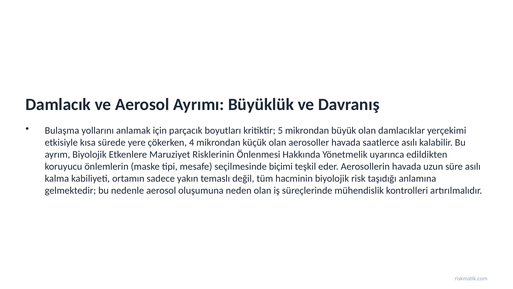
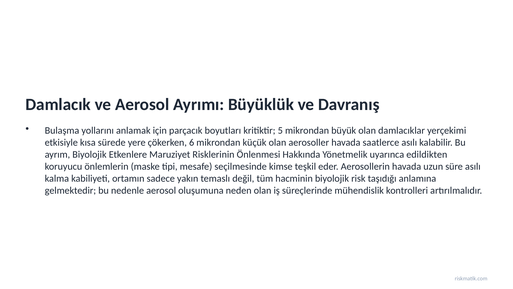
4: 4 -> 6
biçimi: biçimi -> kimse
